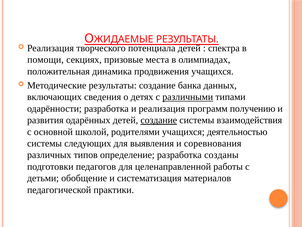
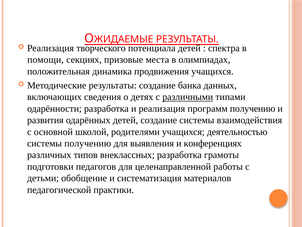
создание at (159, 120) underline: present -> none
системы следующих: следующих -> получению
соревнования: соревнования -> конференциях
определение: определение -> внеклассных
созданы: созданы -> грамоты
